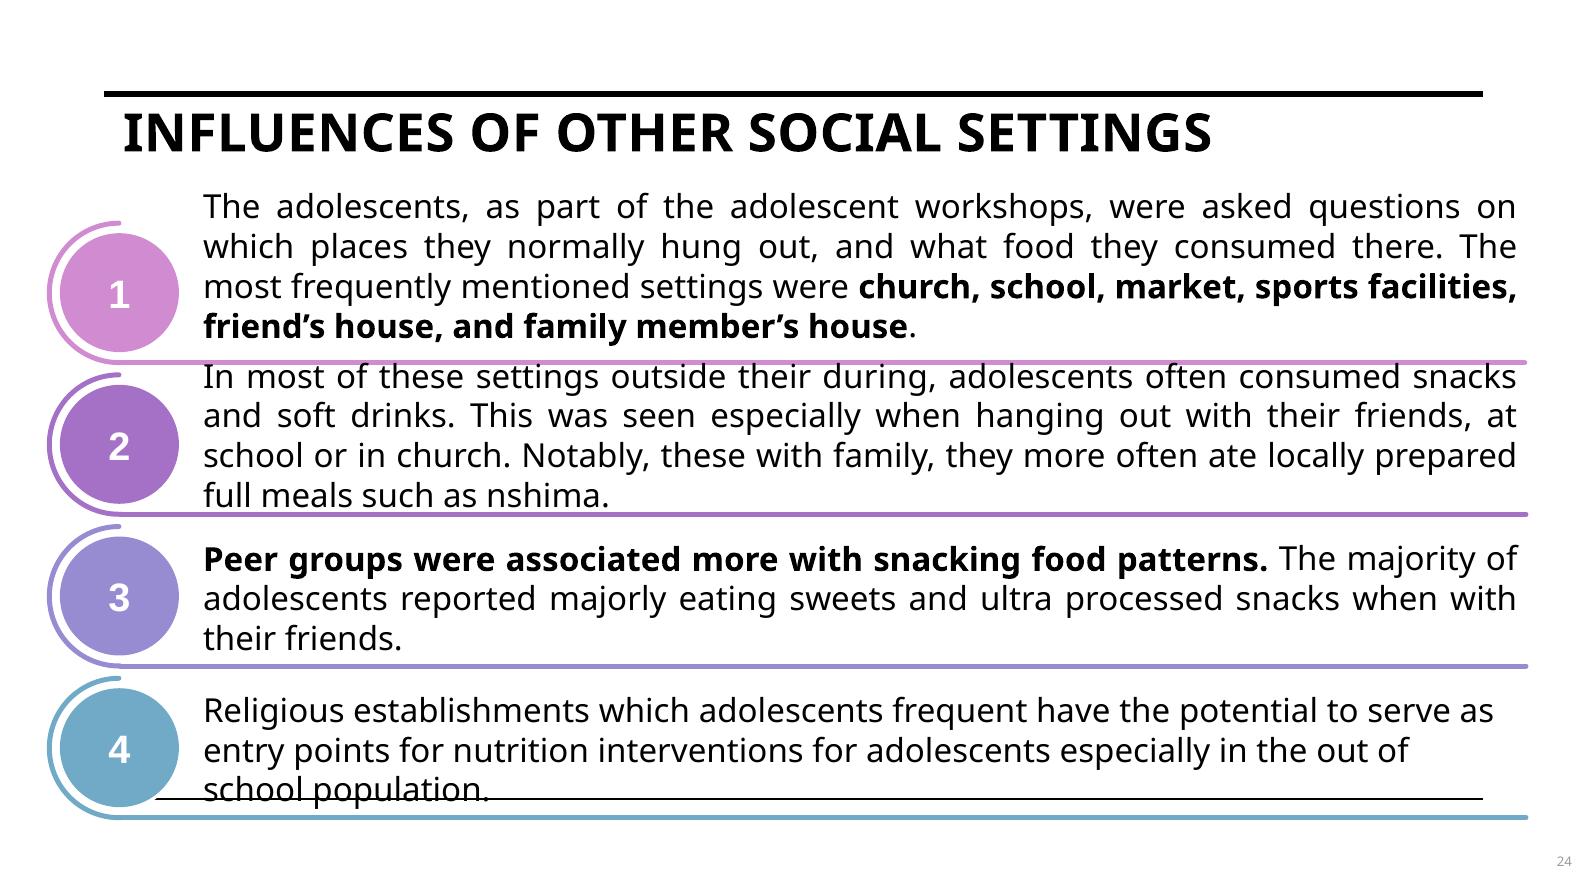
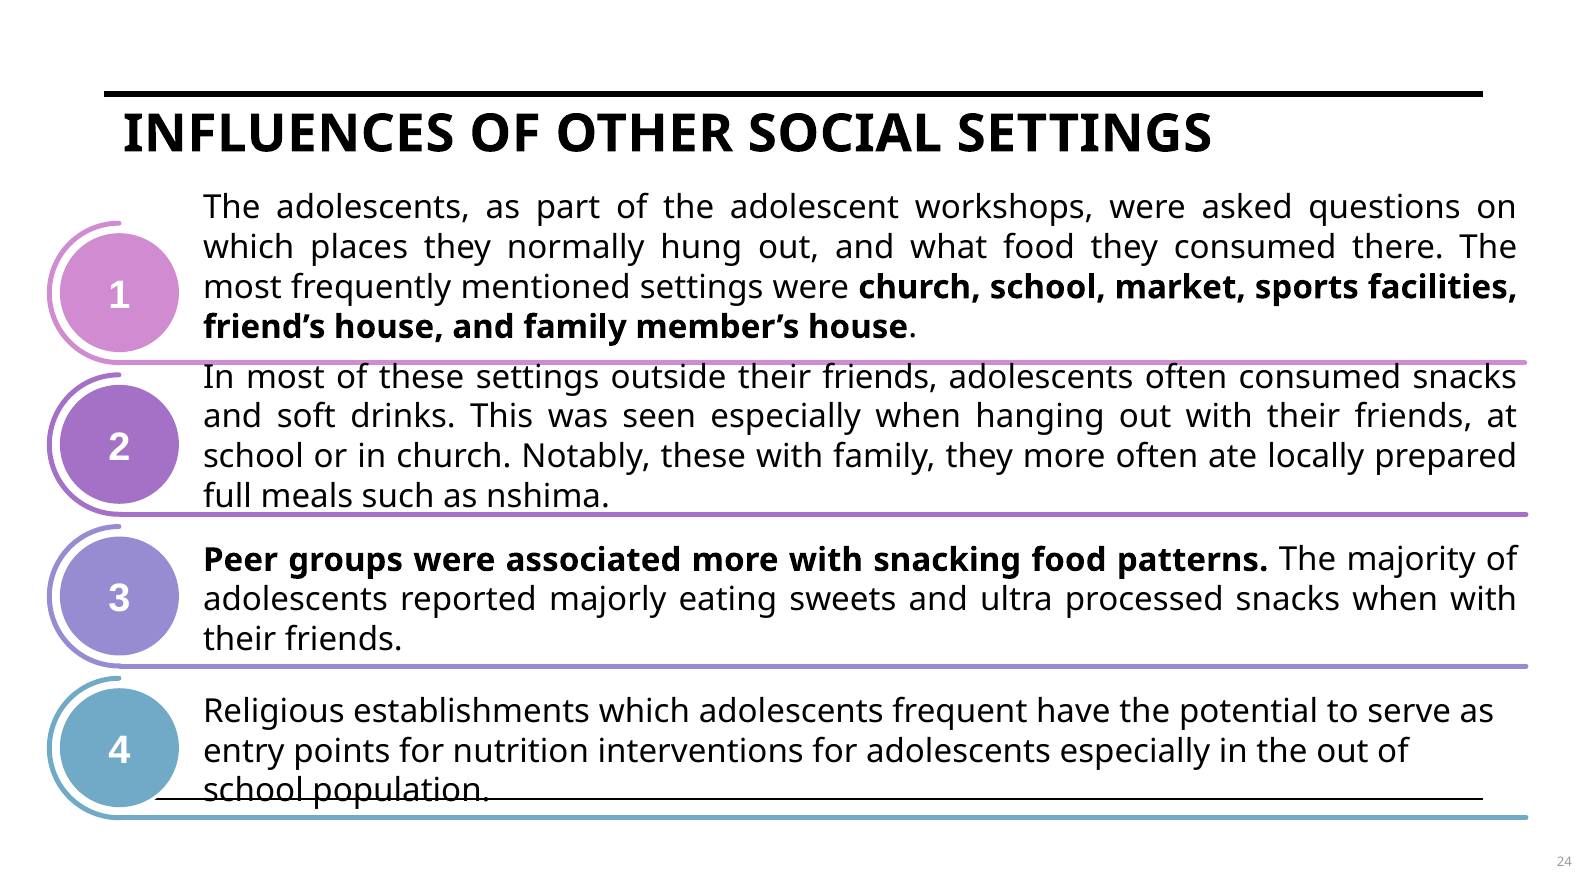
outside their during: during -> friends
